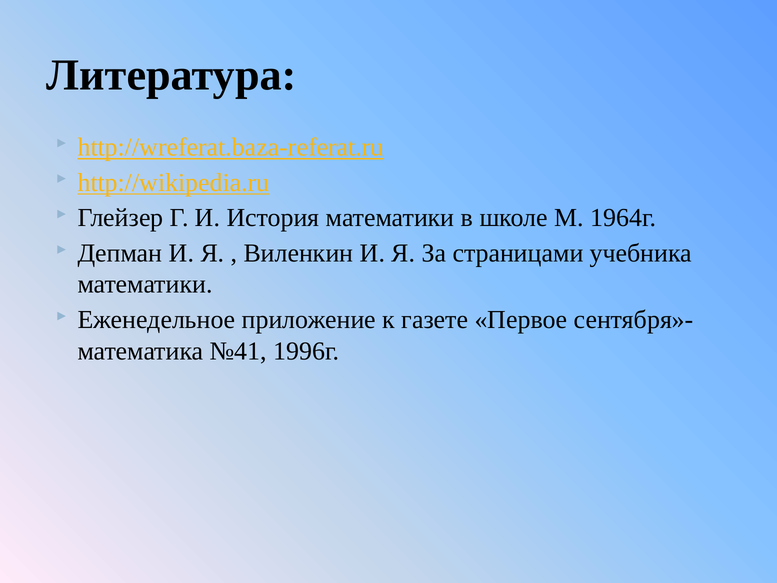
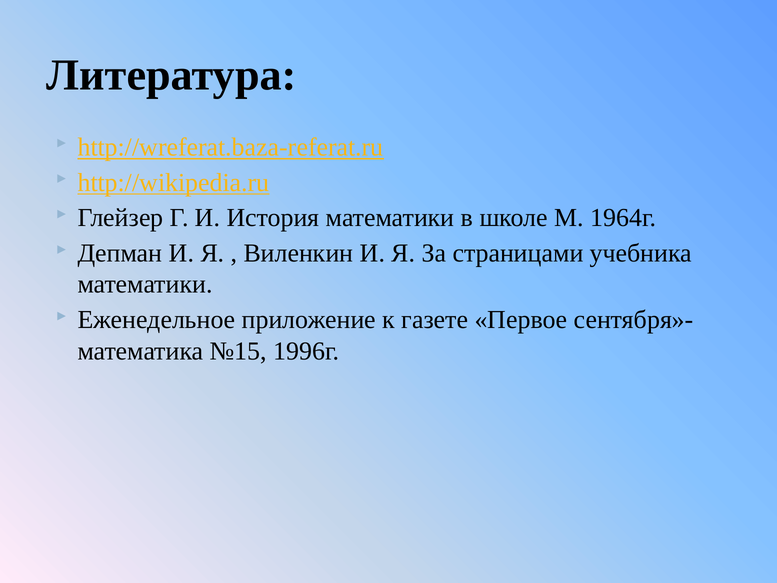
№41: №41 -> №15
